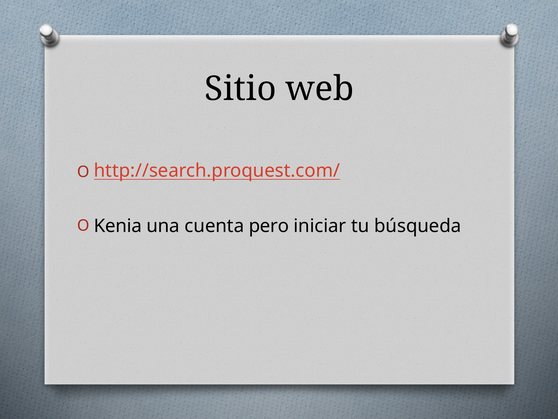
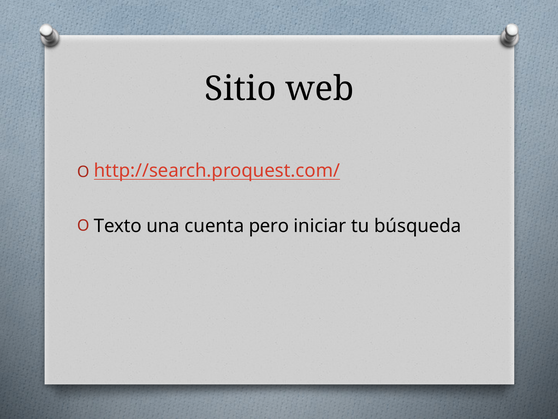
Kenia: Kenia -> Texto
